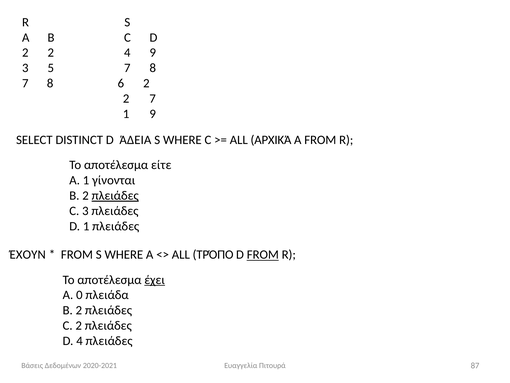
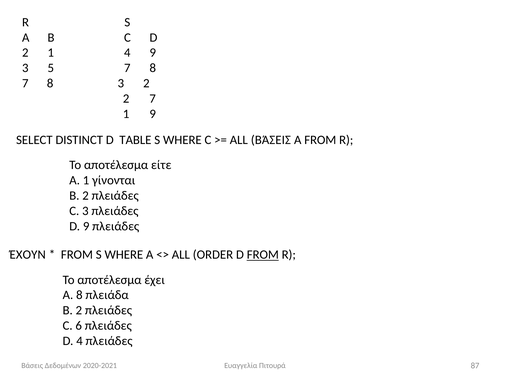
2 at (51, 53): 2 -> 1
8 6: 6 -> 3
ΆΔΕΙΑ: ΆΔΕΙΑ -> TABLE
ALL ΑΡΧΙΚΆ: ΑΡΧΙΚΆ -> ΒΆΣΕΙΣ
πλειάδες at (115, 195) underline: present -> none
D 1: 1 -> 9
ΤΡΌΠΟ: ΤΡΌΠΟ -> ORDER
έχει underline: present -> none
Α 0: 0 -> 8
C 2: 2 -> 6
